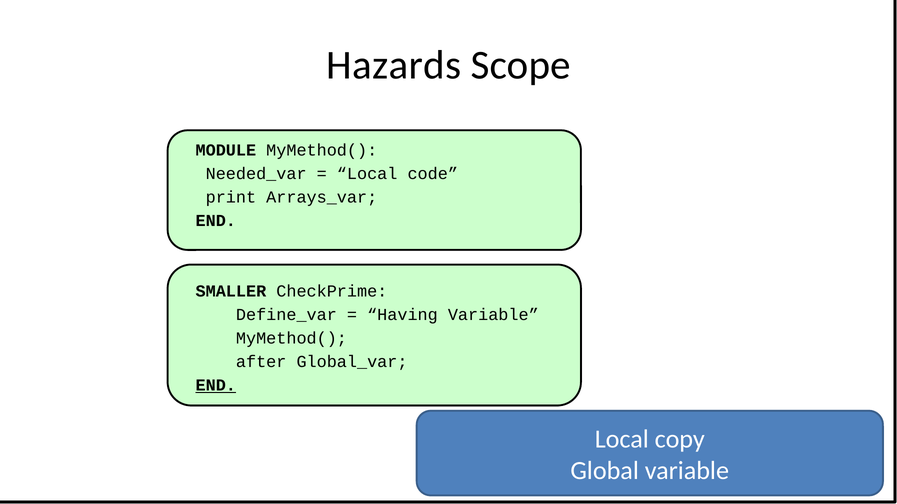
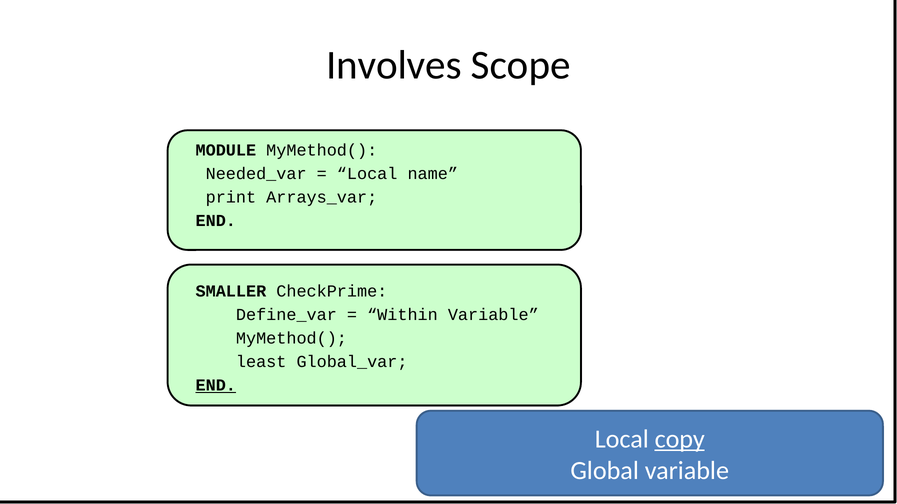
Hazards: Hazards -> Involves
code: code -> name
Having: Having -> Within
after: after -> least
copy underline: none -> present
